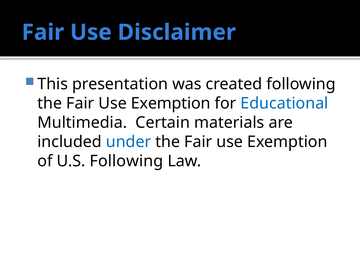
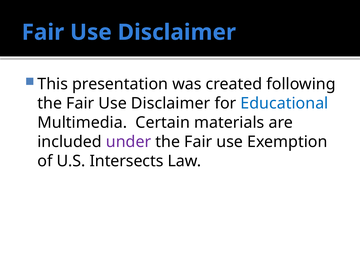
Exemption at (171, 103): Exemption -> Disclaimer
under colour: blue -> purple
U.S Following: Following -> Intersects
